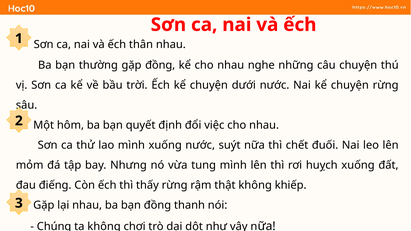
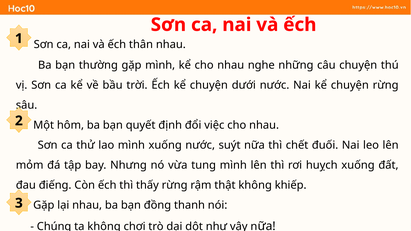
gặp đồng: đồng -> mình
